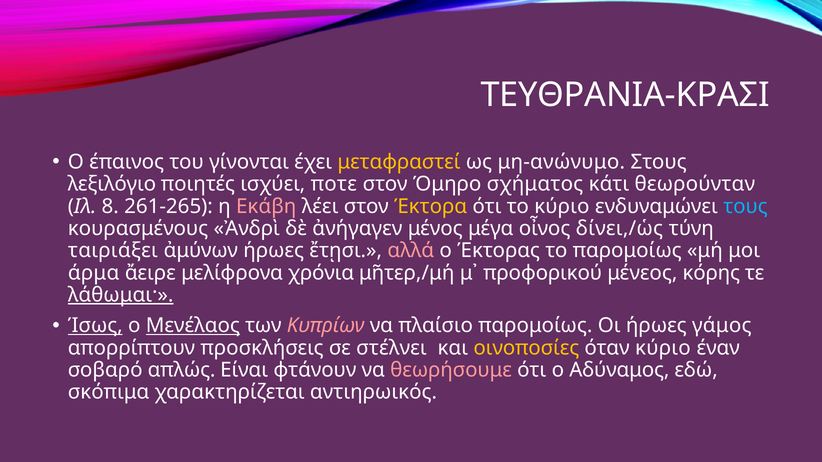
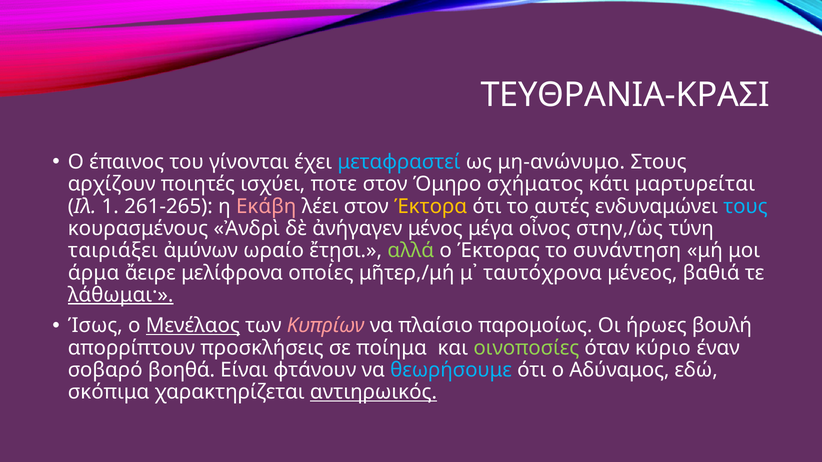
μεταφραστεί colour: yellow -> light blue
λεξιλόγιο: λεξιλόγιο -> αρχίζουν
θεωρούνταν: θεωρούνταν -> μαρτυρείται
8: 8 -> 1
το κύριο: κύριο -> αυτές
δίνει,/ὡς: δίνει,/ὡς -> στην,/ὡς
ἀμύνων ήρωες: ήρωες -> ωραίο
αλλά colour: pink -> light green
το παρομοίως: παρομοίως -> συνάντηση
χρόνια: χρόνια -> οποίες
προφορικού: προφορικού -> ταυτόχρονα
κόρης: κόρης -> βαθιά
Ίσως underline: present -> none
γάμος: γάμος -> βουλή
στέλνει: στέλνει -> ποίημα
οινοποσίες colour: yellow -> light green
απλώς: απλώς -> βοηθά
θεωρήσουμε colour: pink -> light blue
αντιηρωικός underline: none -> present
